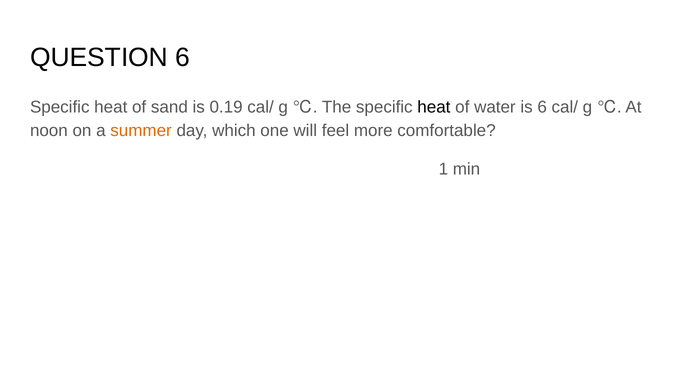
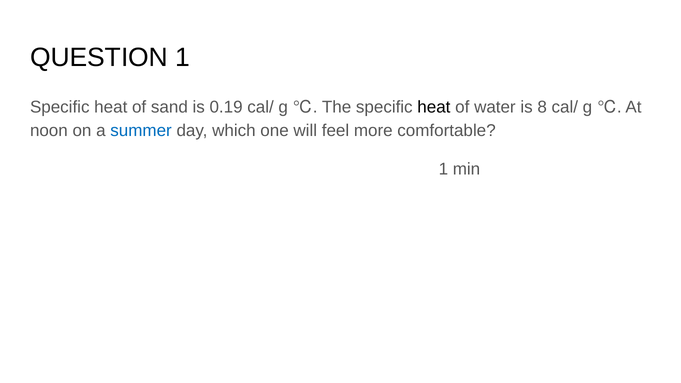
QUESTION 6: 6 -> 1
is 6: 6 -> 8
summer colour: orange -> blue
